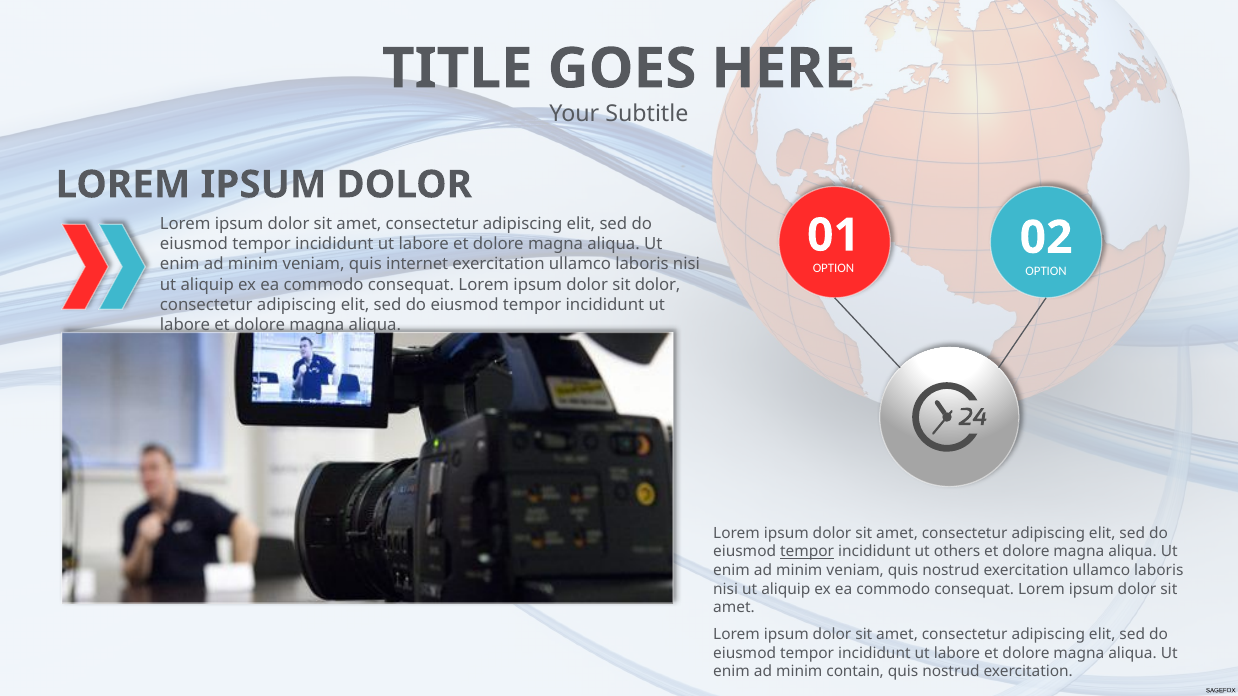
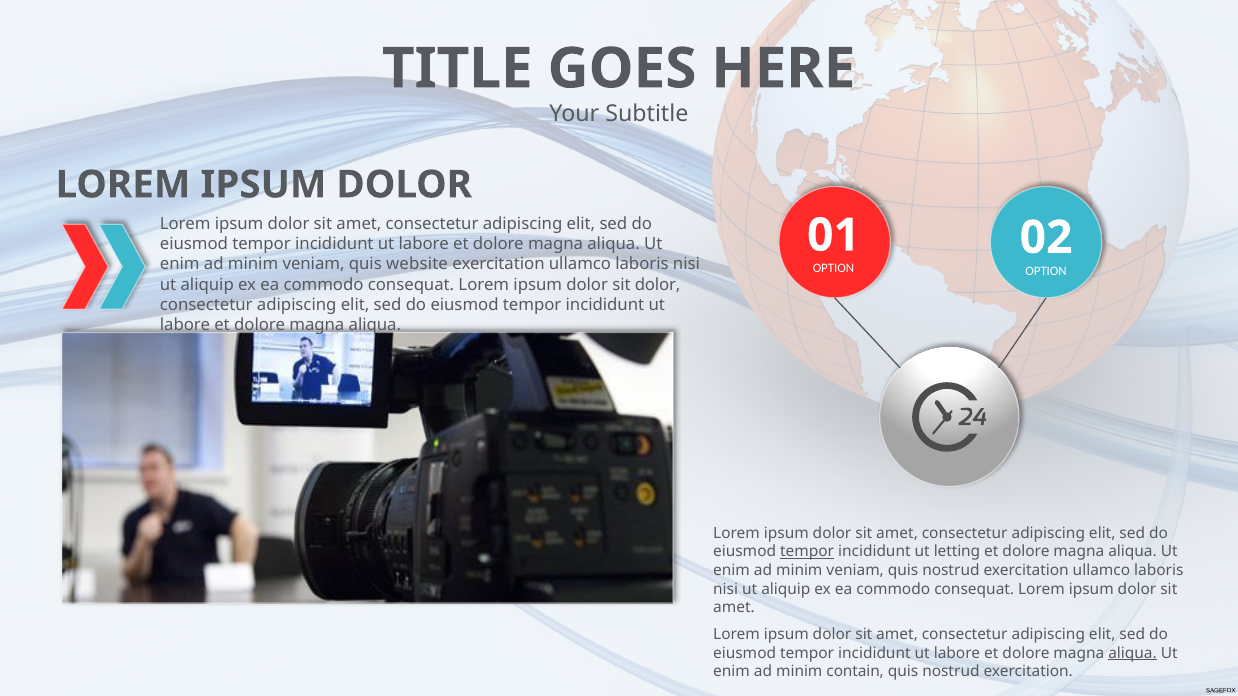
internet: internet -> website
others: others -> letting
aliqua at (1133, 653) underline: none -> present
